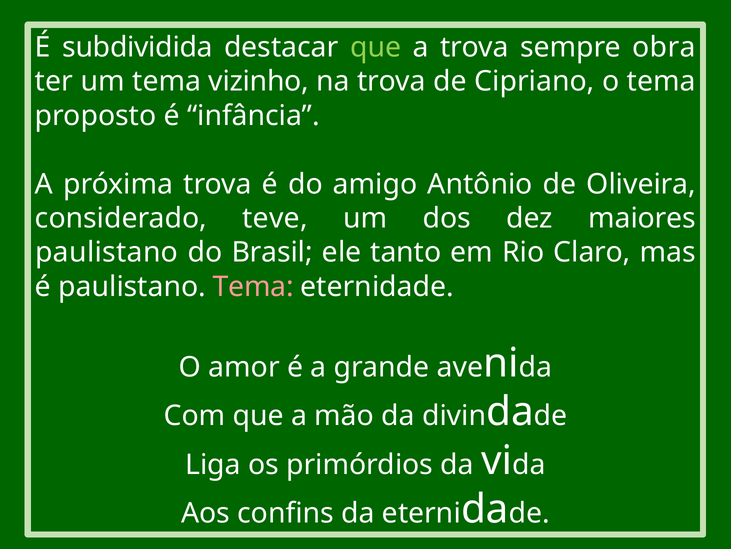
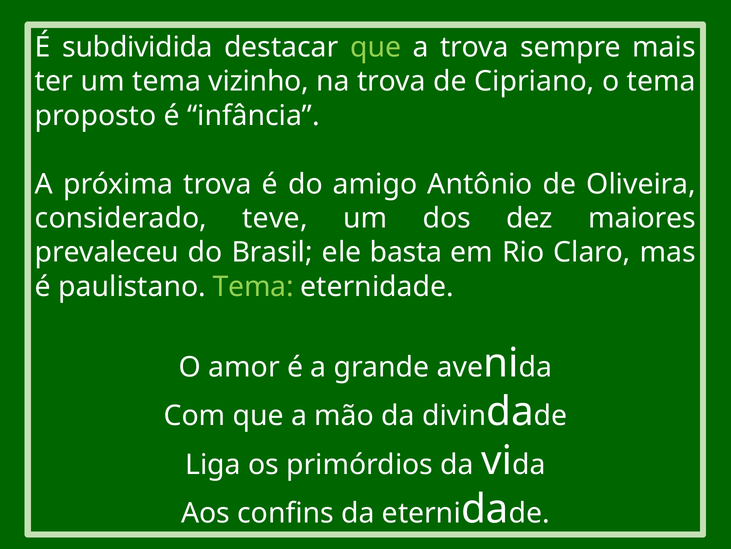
obra: obra -> mais
paulistano at (107, 252): paulistano -> prevaleceu
tanto: tanto -> basta
Tema at (253, 286) colour: pink -> light green
